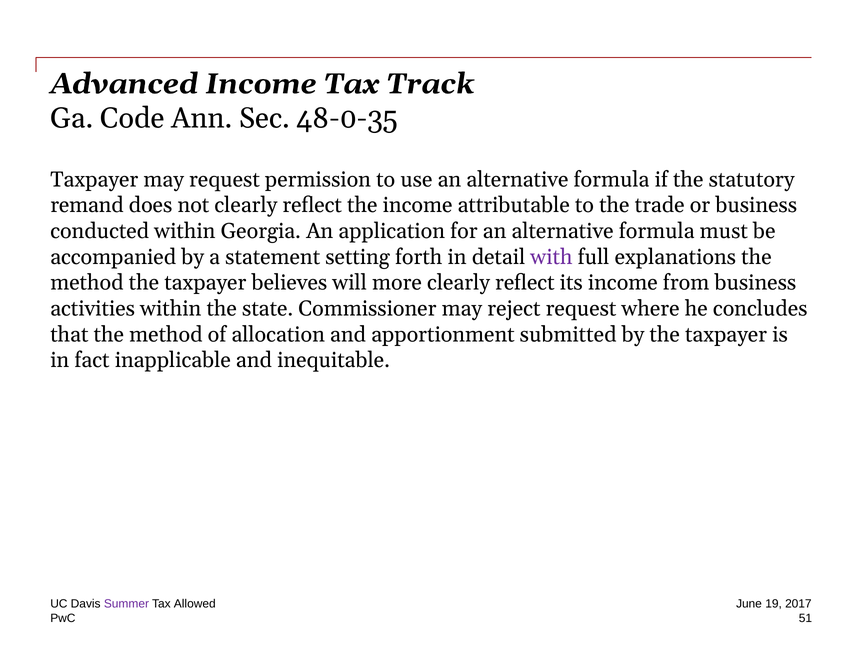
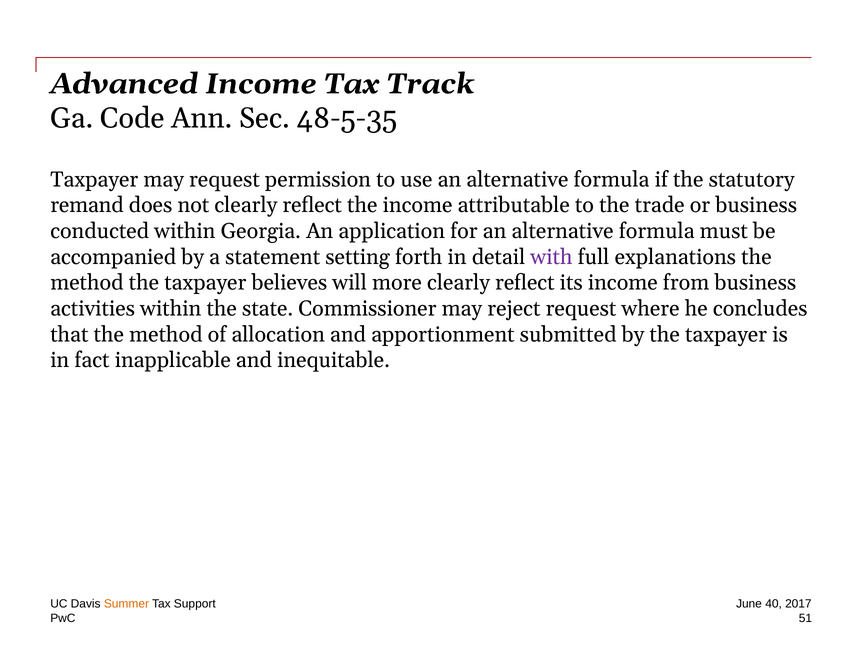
48-0-35: 48-0-35 -> 48-5-35
Summer colour: purple -> orange
Allowed: Allowed -> Support
19: 19 -> 40
